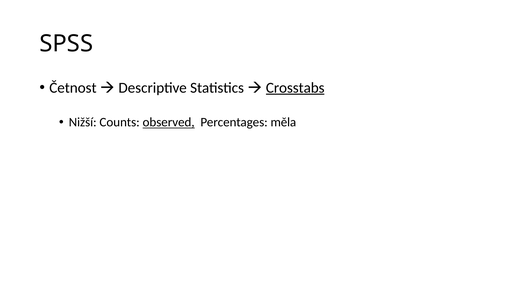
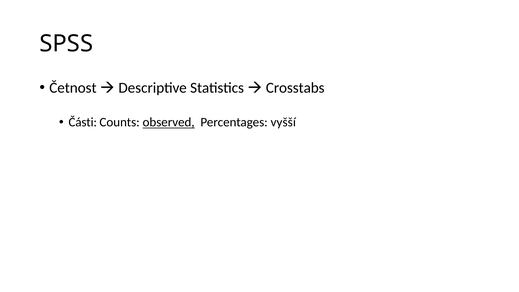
Crosstabs underline: present -> none
Nižší: Nižší -> Části
měla: měla -> vyšší
